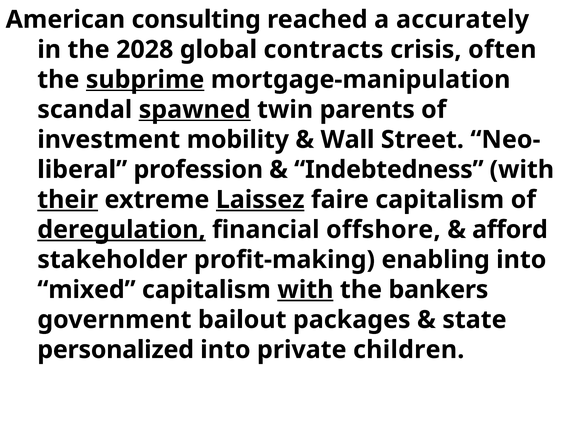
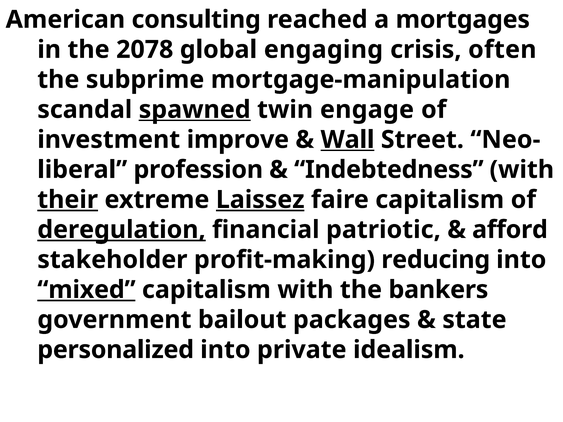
accurately: accurately -> mortgages
2028: 2028 -> 2078
contracts: contracts -> engaging
subprime underline: present -> none
parents: parents -> engage
mobility: mobility -> improve
Wall underline: none -> present
offshore: offshore -> patriotic
enabling: enabling -> reducing
mixed underline: none -> present
with at (305, 290) underline: present -> none
children: children -> idealism
